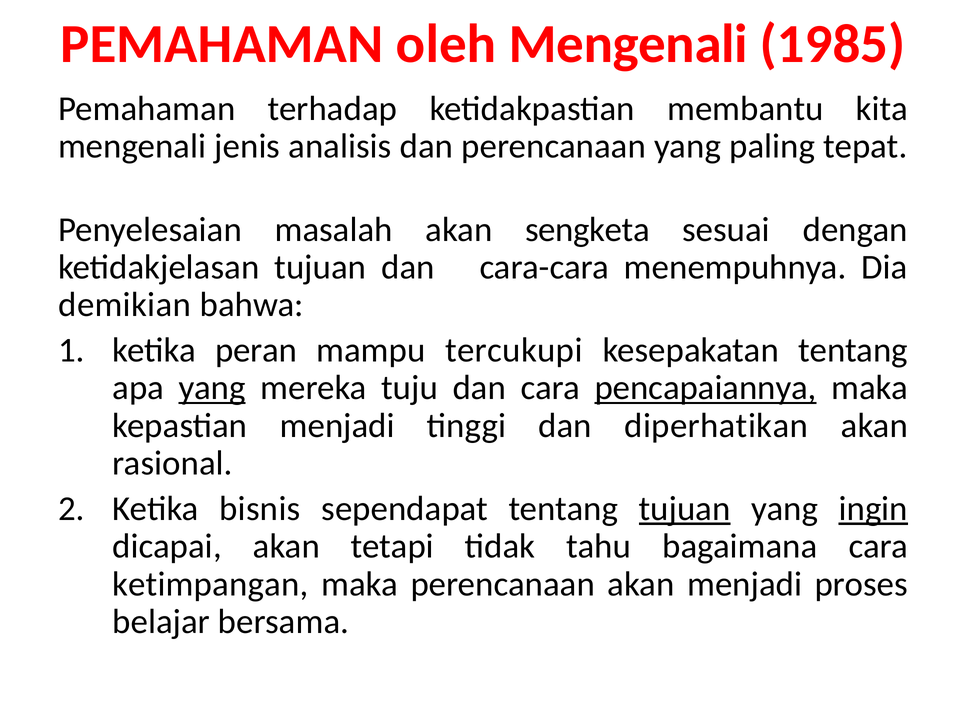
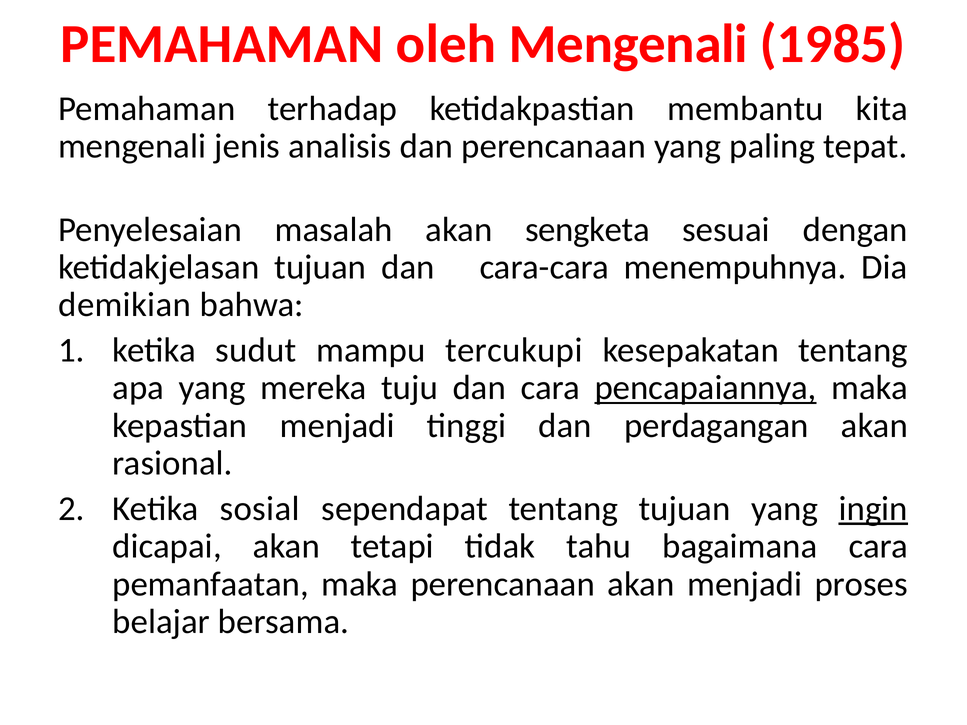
peran: peran -> sudut
yang at (212, 388) underline: present -> none
diperhatikan: diperhatikan -> perdagangan
bisnis: bisnis -> sosial
tujuan at (685, 509) underline: present -> none
ketimpangan: ketimpangan -> pemanfaatan
